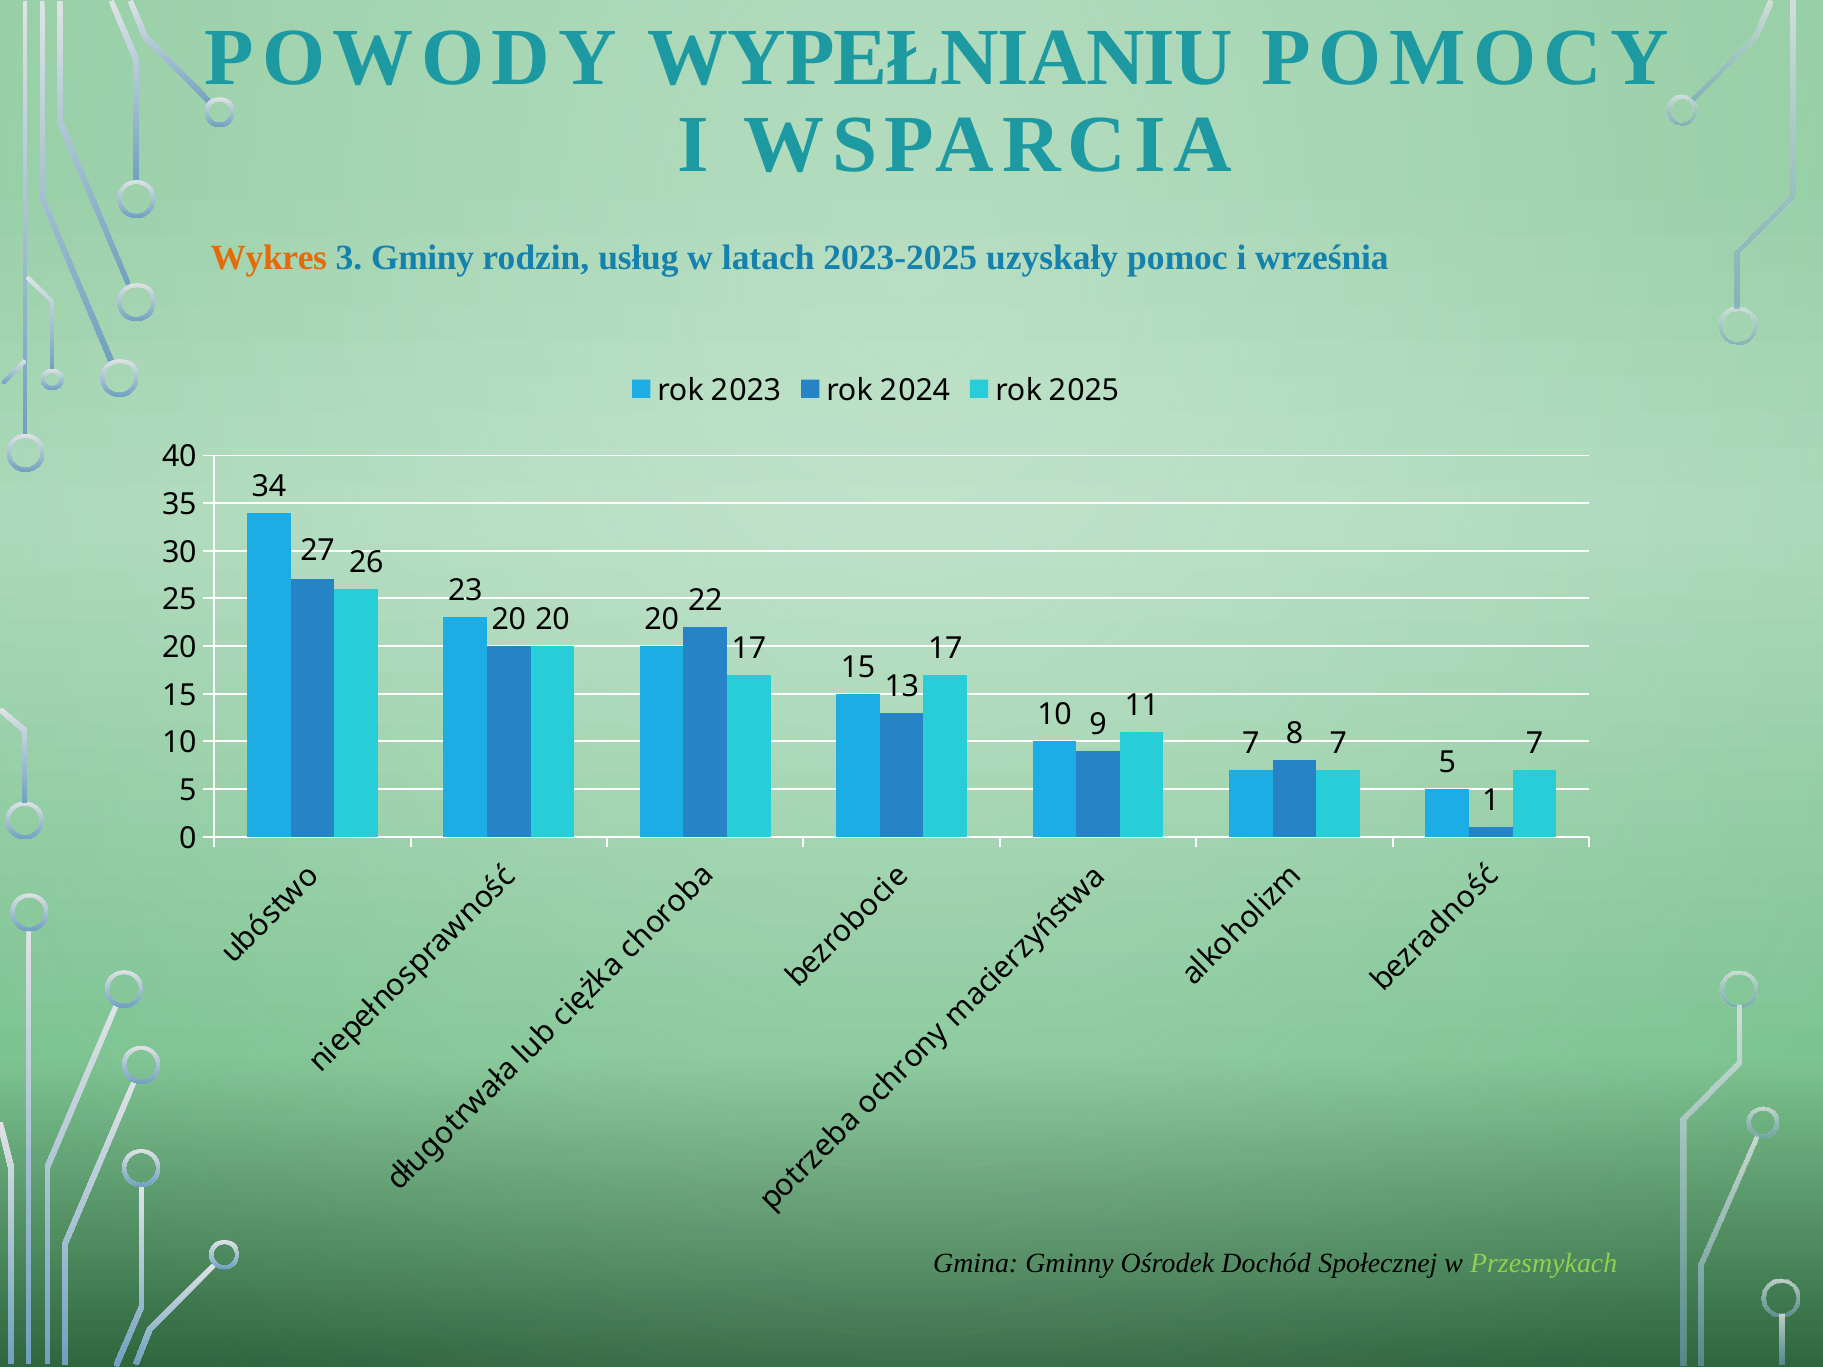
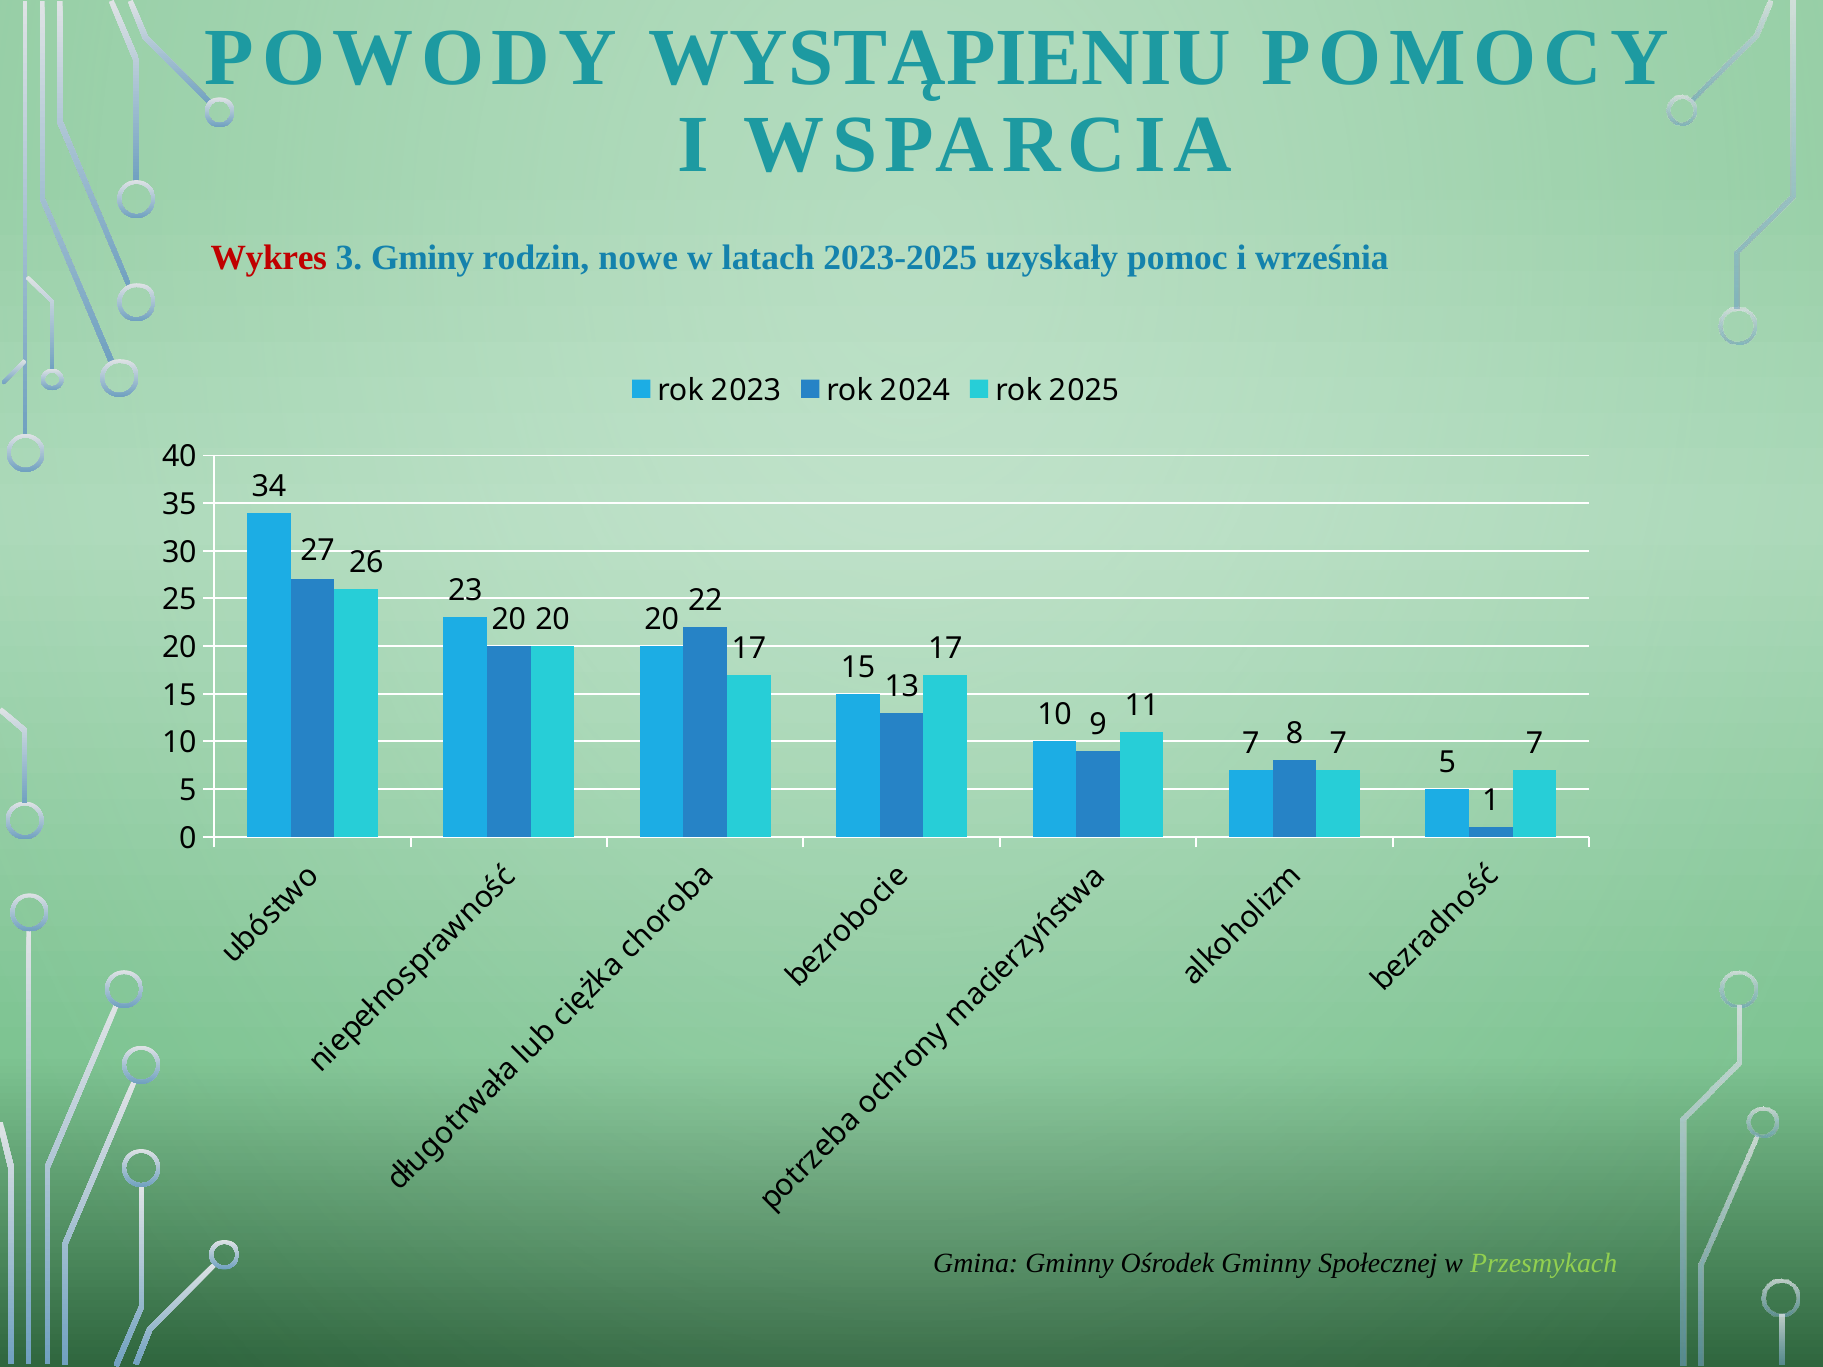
WYPEŁNIANIU: WYPEŁNIANIU -> WYSTĄPIENIU
Wykres colour: orange -> red
usług: usług -> nowe
Ośrodek Dochód: Dochód -> Gminny
